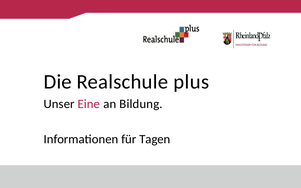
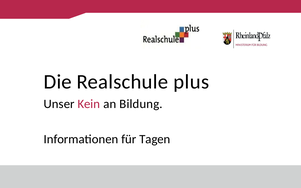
Eine: Eine -> Kein
